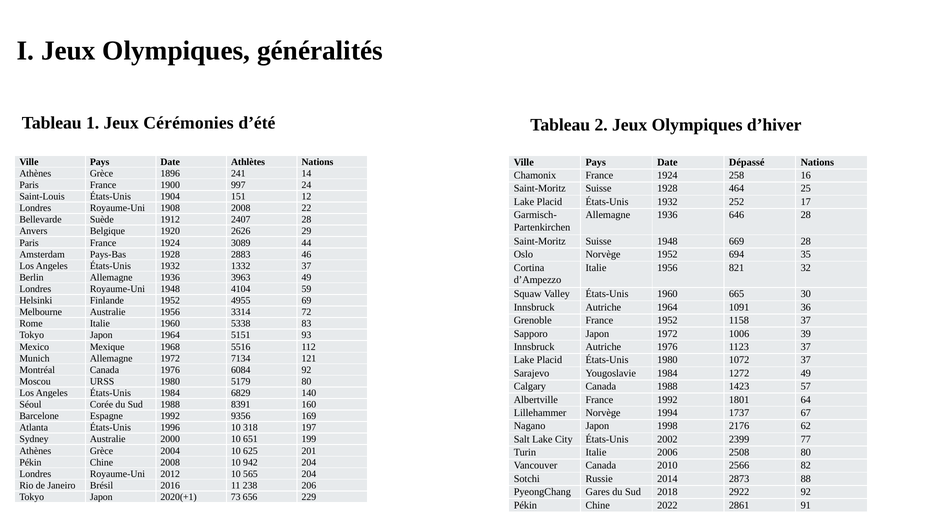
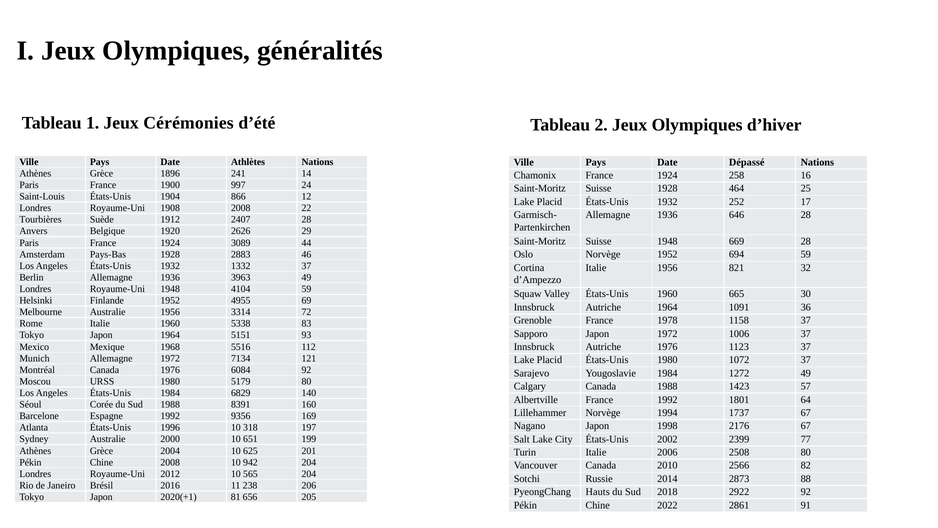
151: 151 -> 866
Bellevarde: Bellevarde -> Tourbières
694 35: 35 -> 59
France 1952: 1952 -> 1978
1006 39: 39 -> 37
2176 62: 62 -> 67
Gares: Gares -> Hauts
73: 73 -> 81
229: 229 -> 205
